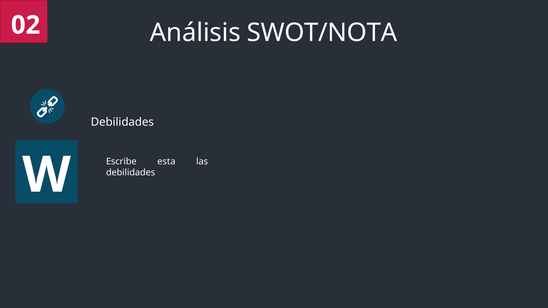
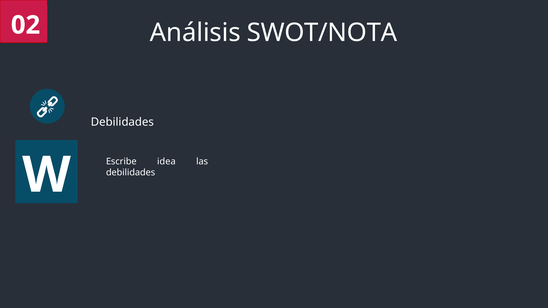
esta: esta -> idea
